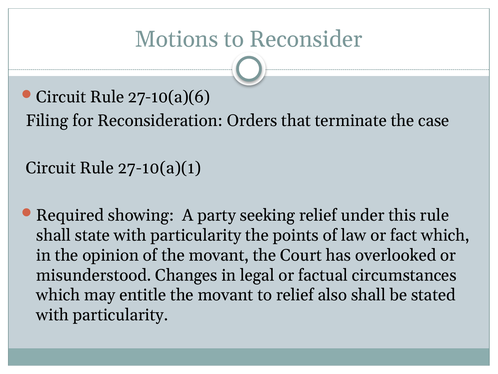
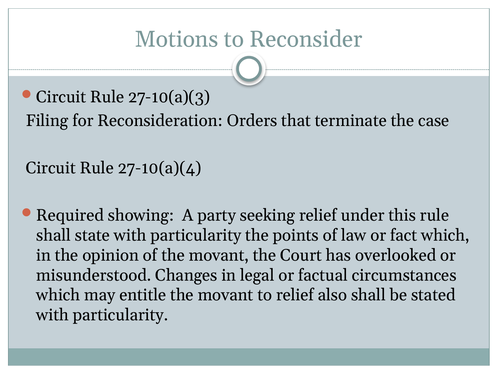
27-10(a)(6: 27-10(a)(6 -> 27-10(a)(3
27-10(a)(1: 27-10(a)(1 -> 27-10(a)(4
